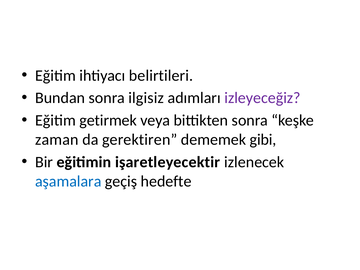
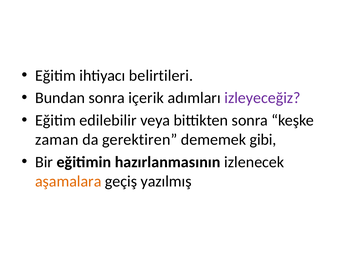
ilgisiz: ilgisiz -> içerik
getirmek: getirmek -> edilebilir
işaretleyecektir: işaretleyecektir -> hazırlanmasının
aşamalara colour: blue -> orange
hedefte: hedefte -> yazılmış
